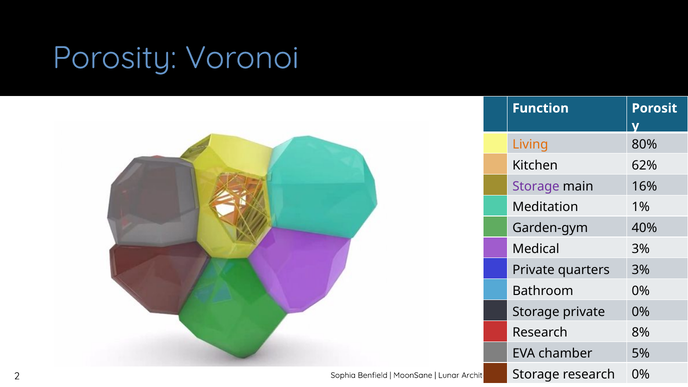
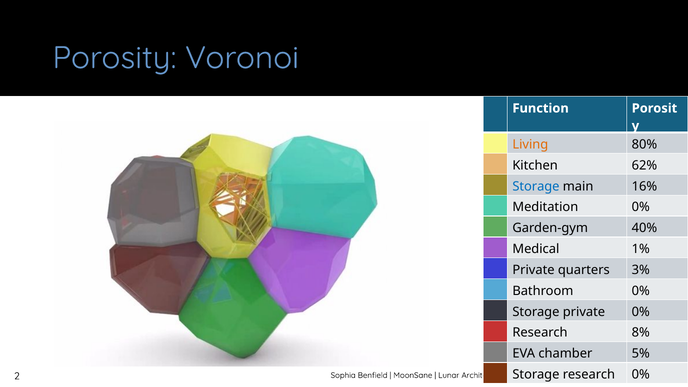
Storage at (536, 186) colour: purple -> blue
Meditation 1%: 1% -> 0%
Medical 3%: 3% -> 1%
